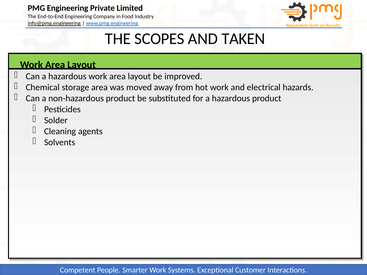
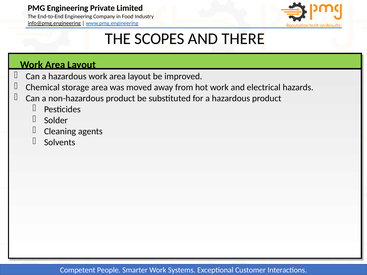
TAKEN: TAKEN -> THERE
